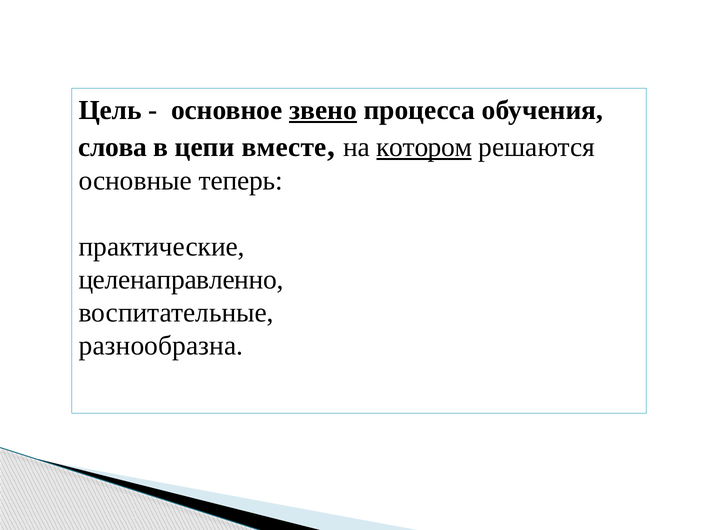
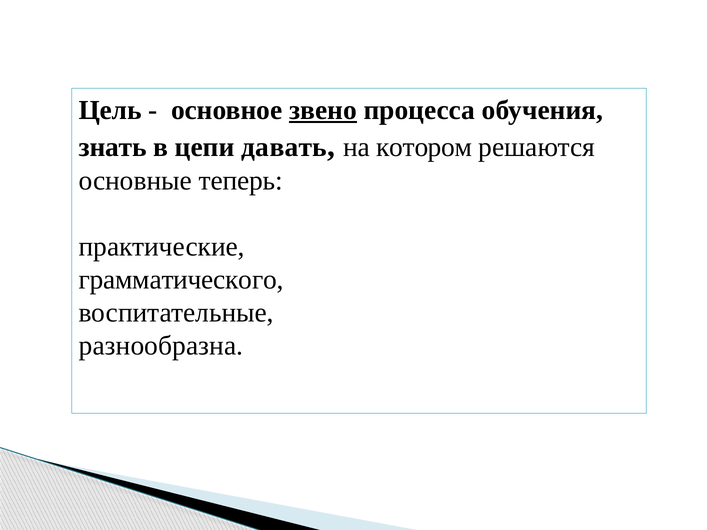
слова: слова -> знать
вместе: вместе -> давать
котором underline: present -> none
целенаправленно: целенаправленно -> грамматического
